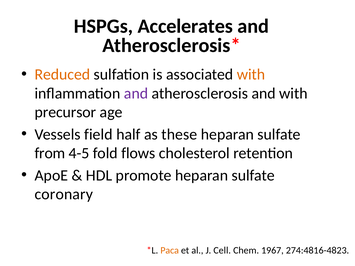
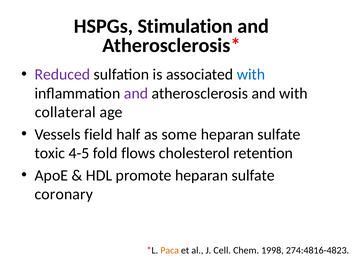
Accelerates: Accelerates -> Stimulation
Reduced colour: orange -> purple
with at (251, 74) colour: orange -> blue
precursor: precursor -> collateral
these: these -> some
from: from -> toxic
1967: 1967 -> 1998
